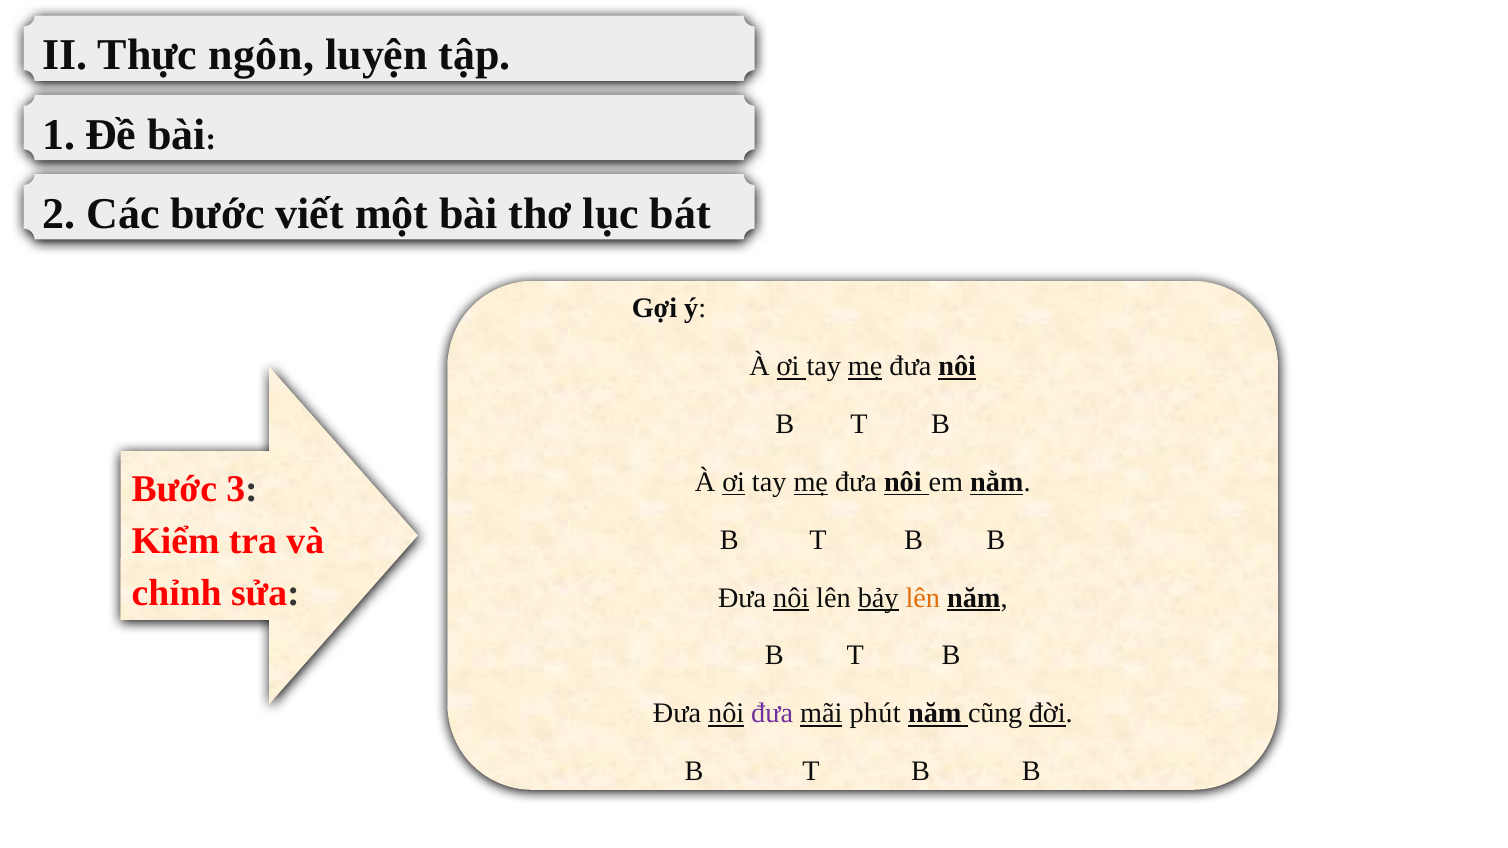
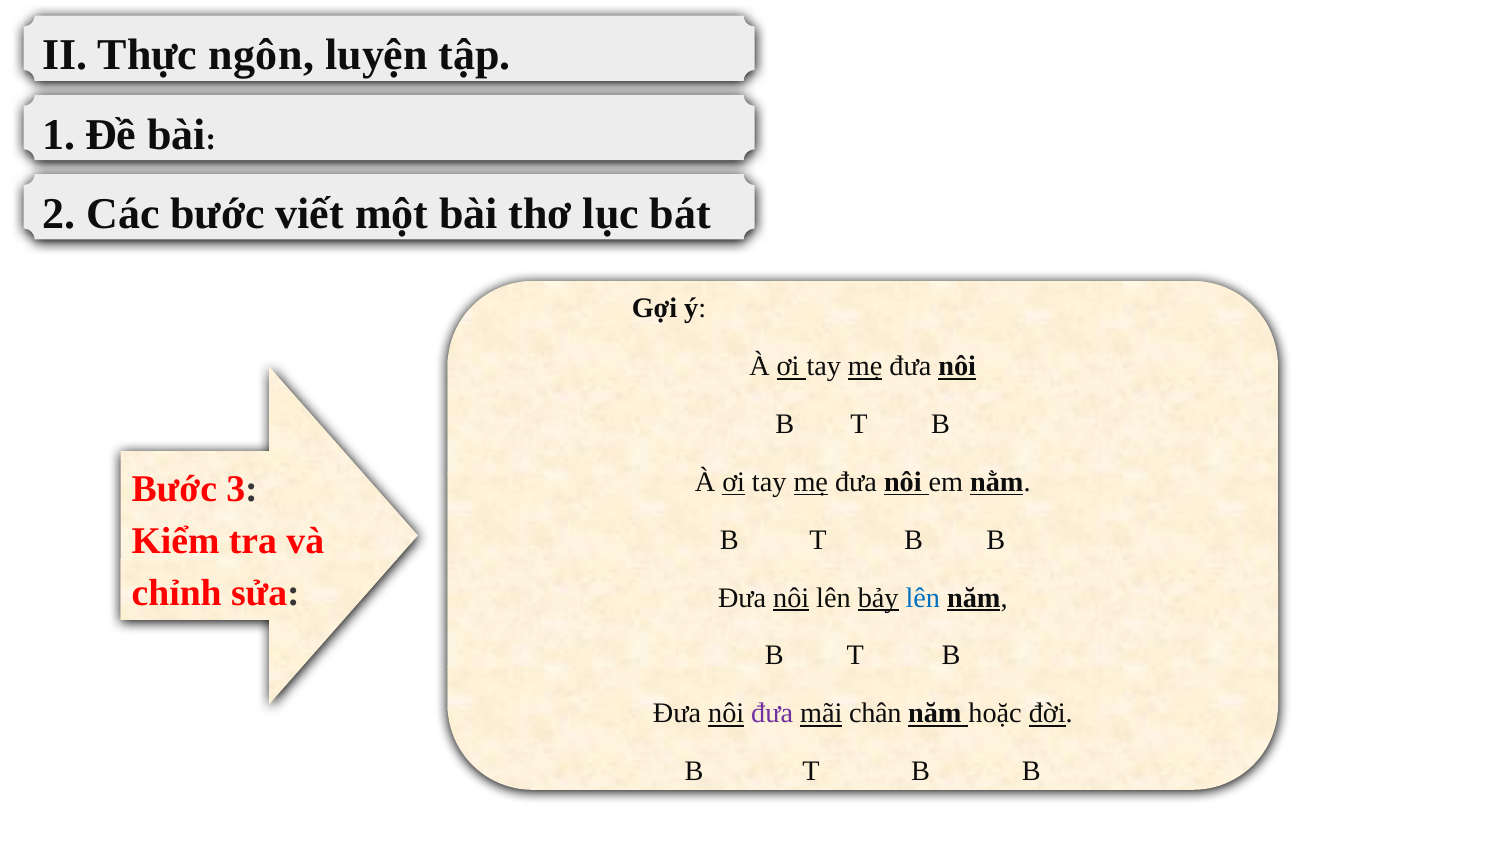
lên at (923, 598) colour: orange -> blue
phút: phút -> chân
cũng: cũng -> hoặc
